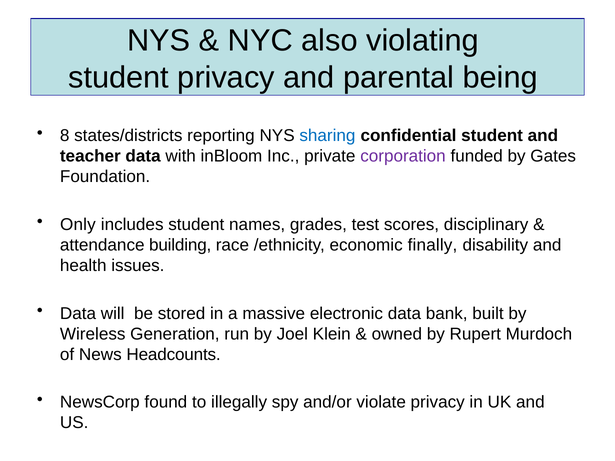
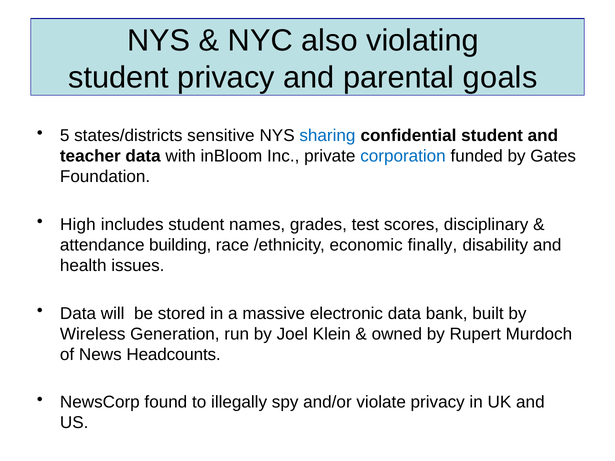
being: being -> goals
8: 8 -> 5
reporting: reporting -> sensitive
corporation colour: purple -> blue
Only: Only -> High
